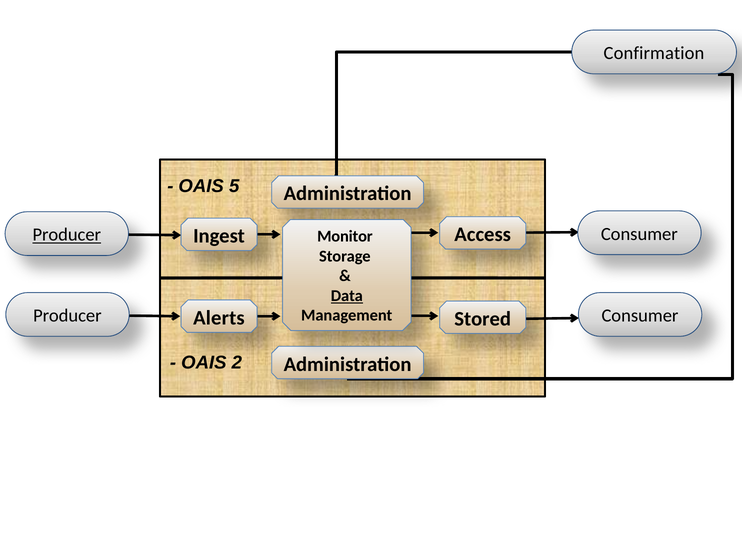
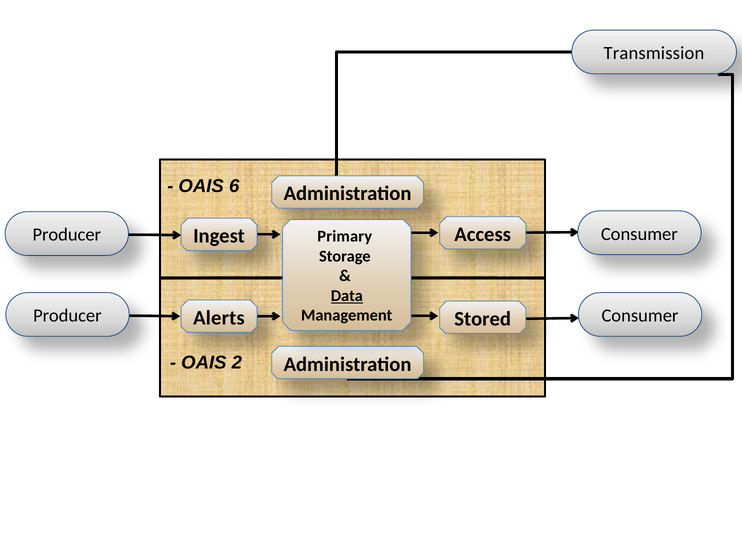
Confirmation: Confirmation -> Transmission
5: 5 -> 6
Producer at (67, 235) underline: present -> none
Monitor: Monitor -> Primary
